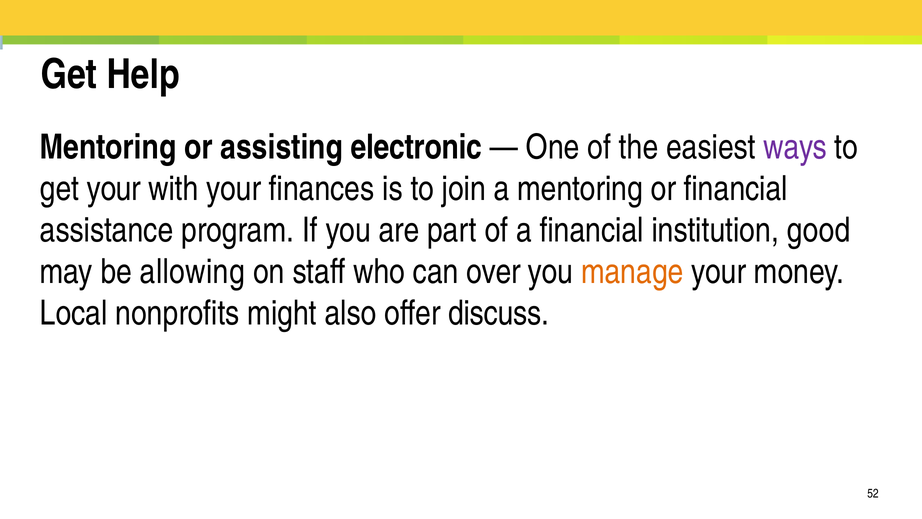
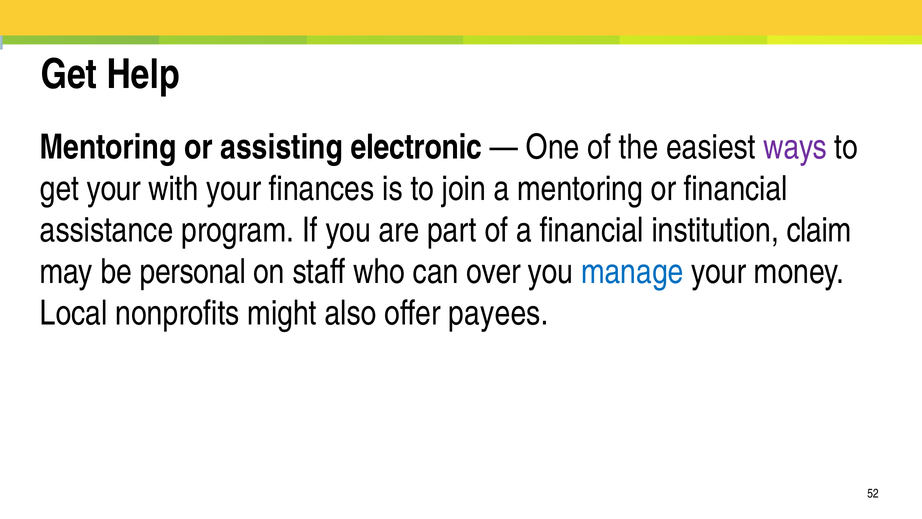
good: good -> claim
allowing: allowing -> personal
manage colour: orange -> blue
discuss: discuss -> payees
